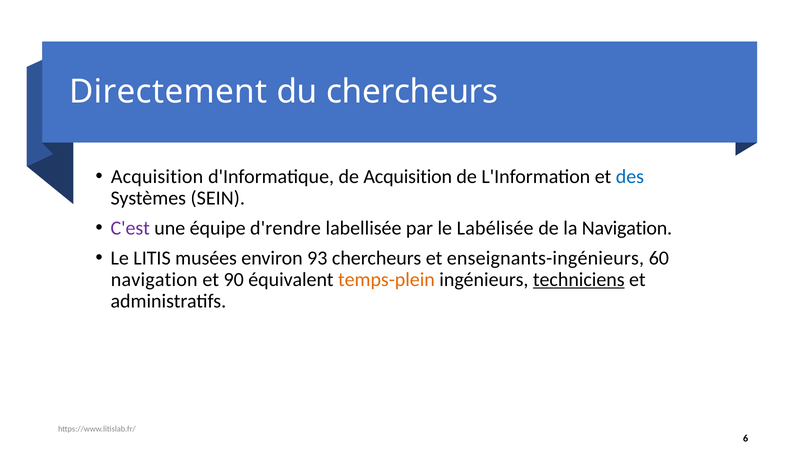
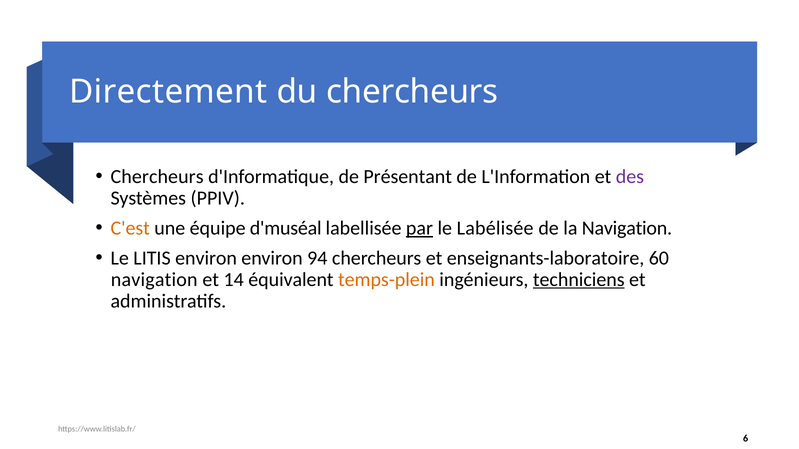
Acquisition at (157, 177): Acquisition -> Chercheurs
de Acquisition: Acquisition -> Présentant
des colour: blue -> purple
SEIN: SEIN -> PPIV
C'est colour: purple -> orange
d'rendre: d'rendre -> d'muséal
par underline: none -> present
LITIS musées: musées -> environ
93: 93 -> 94
enseignants-ingénieurs: enseignants-ingénieurs -> enseignants-laboratoire
90: 90 -> 14
